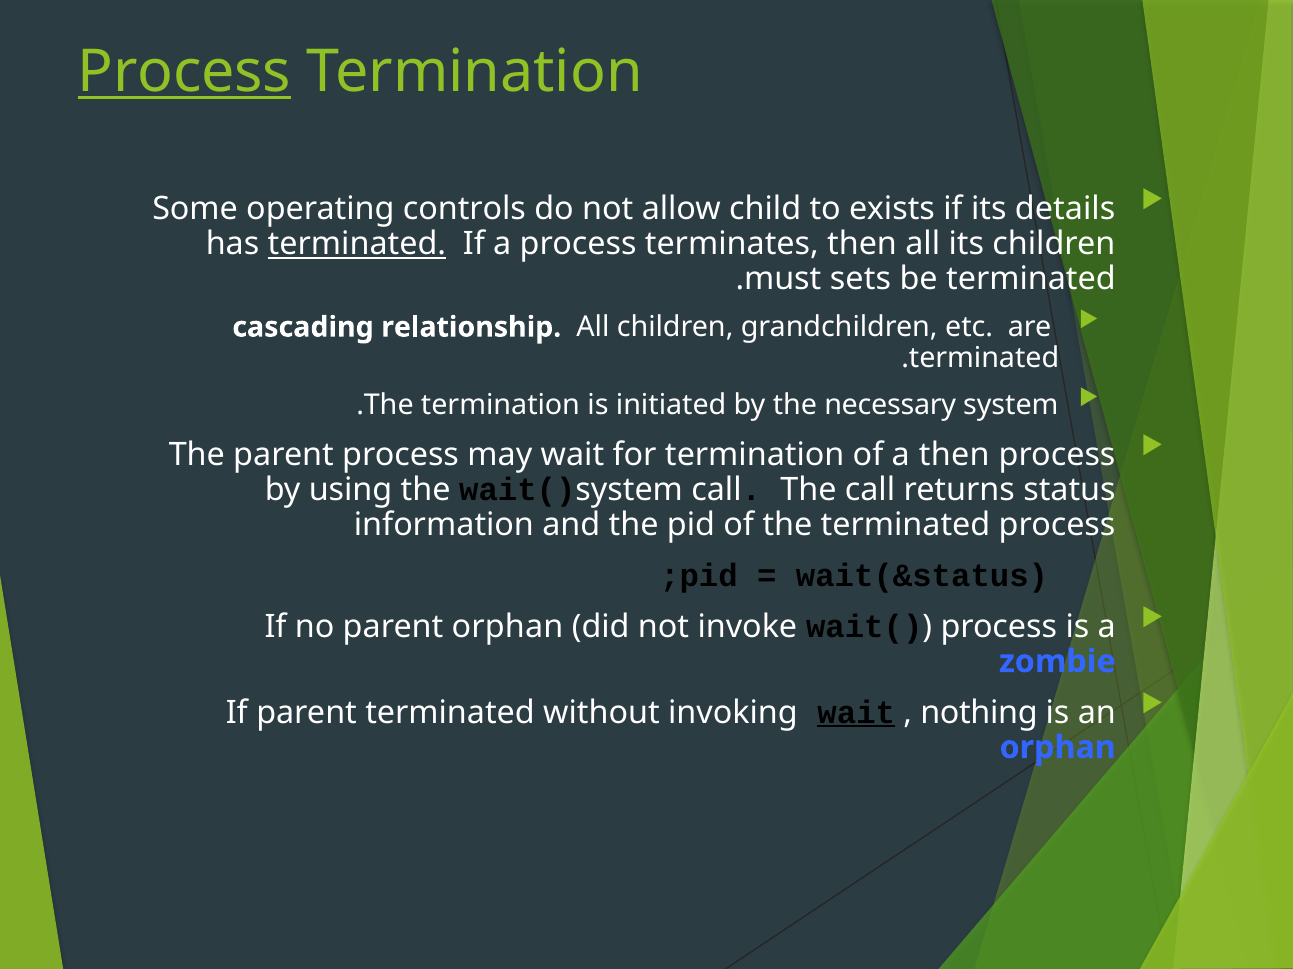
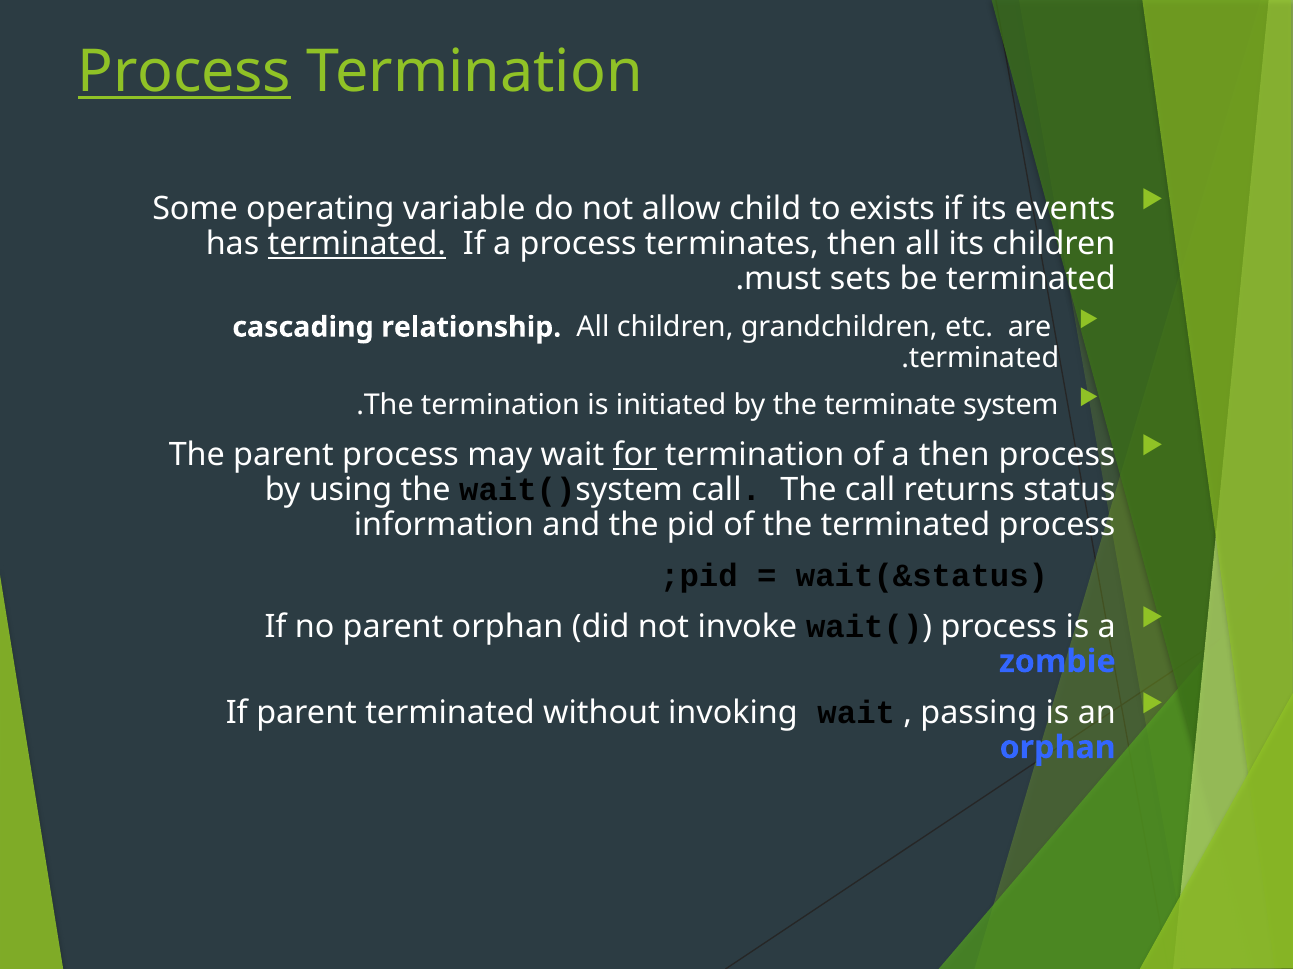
controls: controls -> variable
details: details -> events
necessary: necessary -> terminate
for underline: none -> present
wait at (856, 713) underline: present -> none
nothing: nothing -> passing
